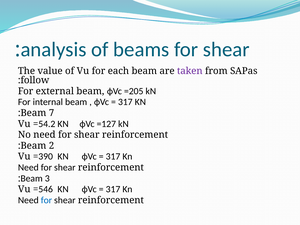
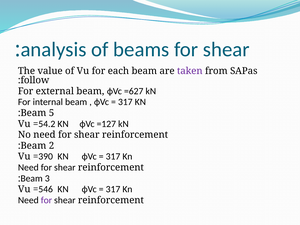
=205: =205 -> =627
7: 7 -> 5
for at (46, 200) colour: blue -> purple
